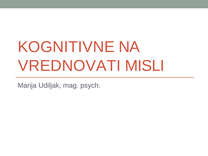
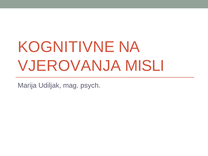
VREDNOVATI: VREDNOVATI -> VJEROVANJA
